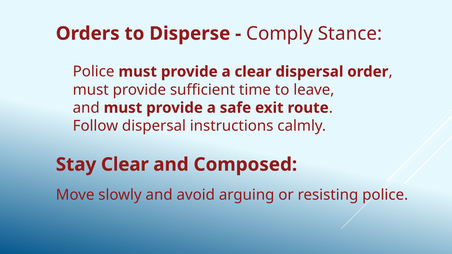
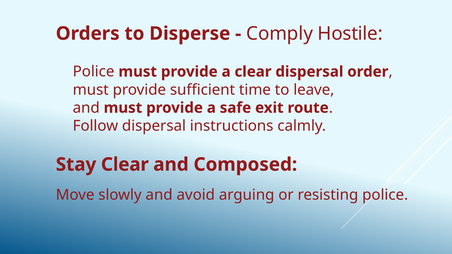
Stance: Stance -> Hostile
